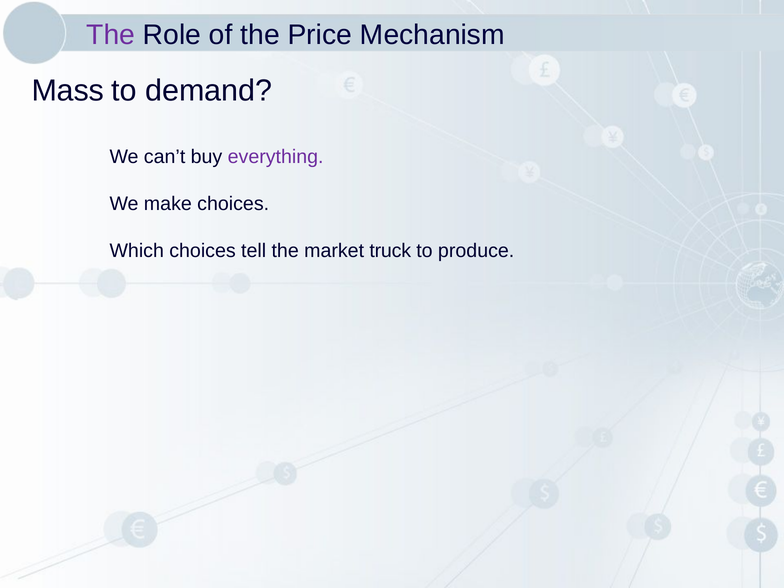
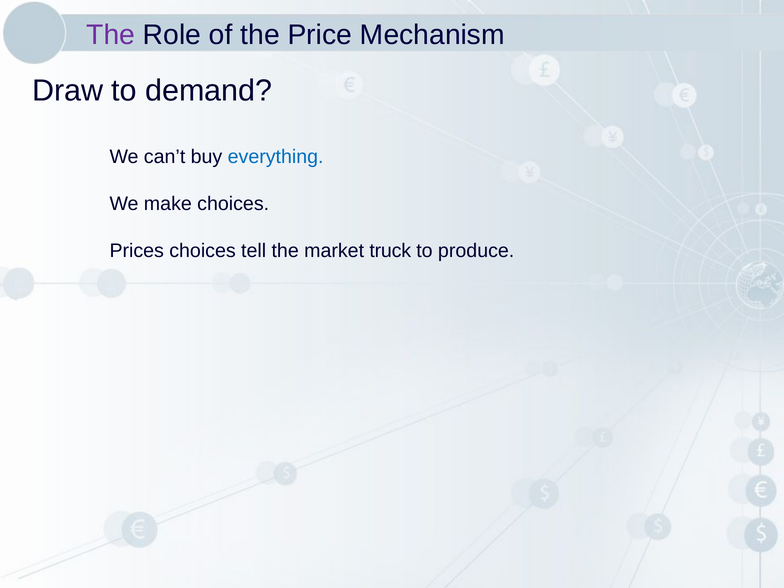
Mass: Mass -> Draw
everything colour: purple -> blue
Which: Which -> Prices
